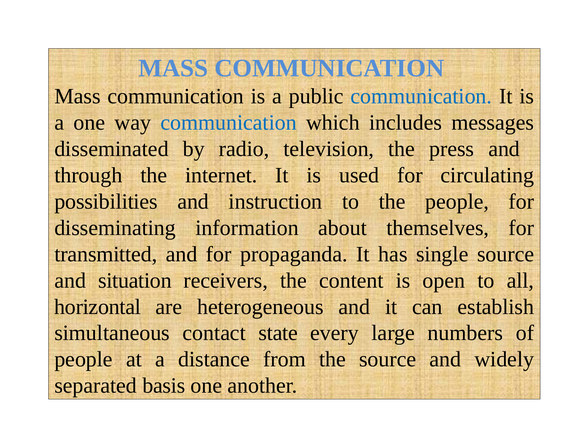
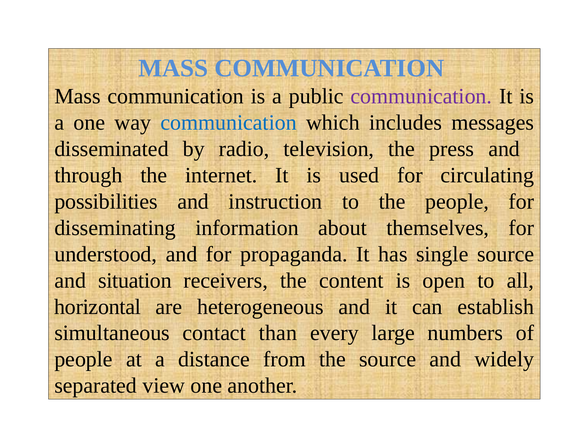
communication at (421, 96) colour: blue -> purple
transmitted: transmitted -> understood
state: state -> than
basis: basis -> view
